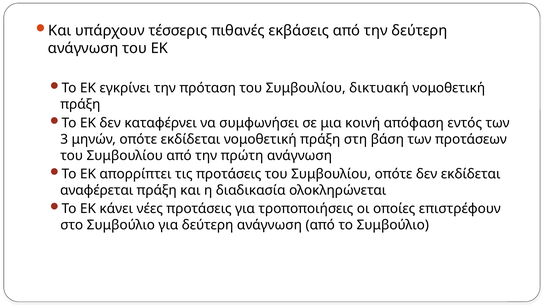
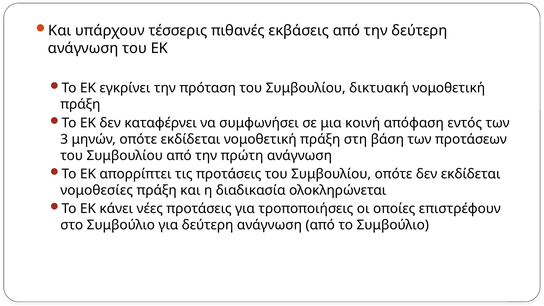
αναφέρεται: αναφέρεται -> νομοθεσίες
